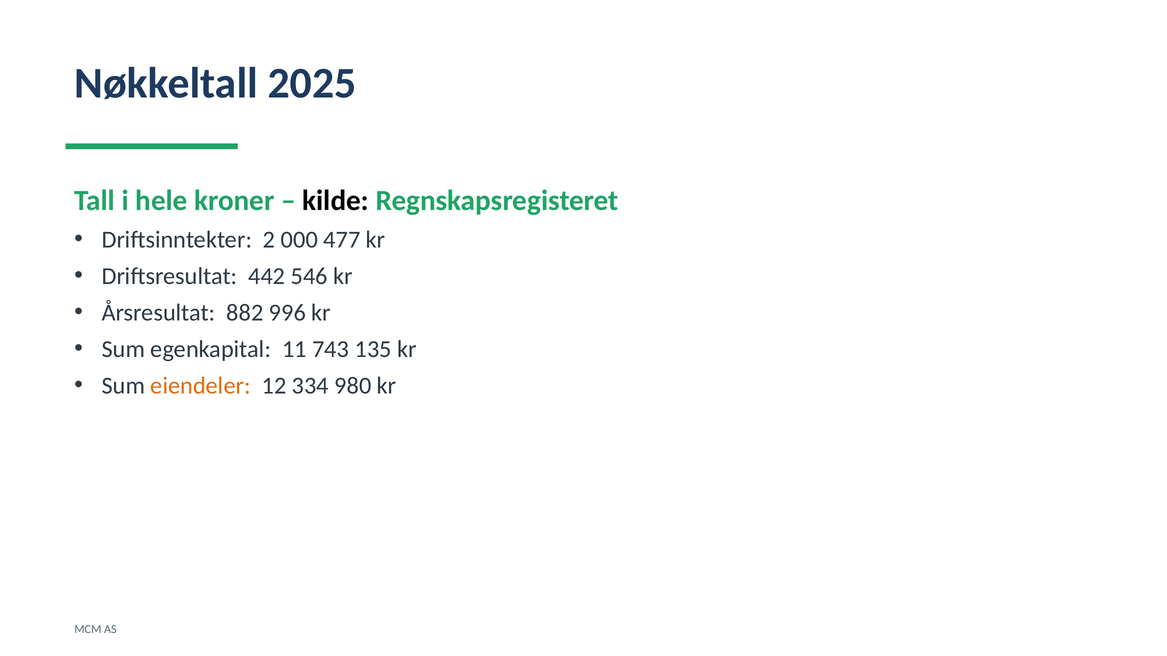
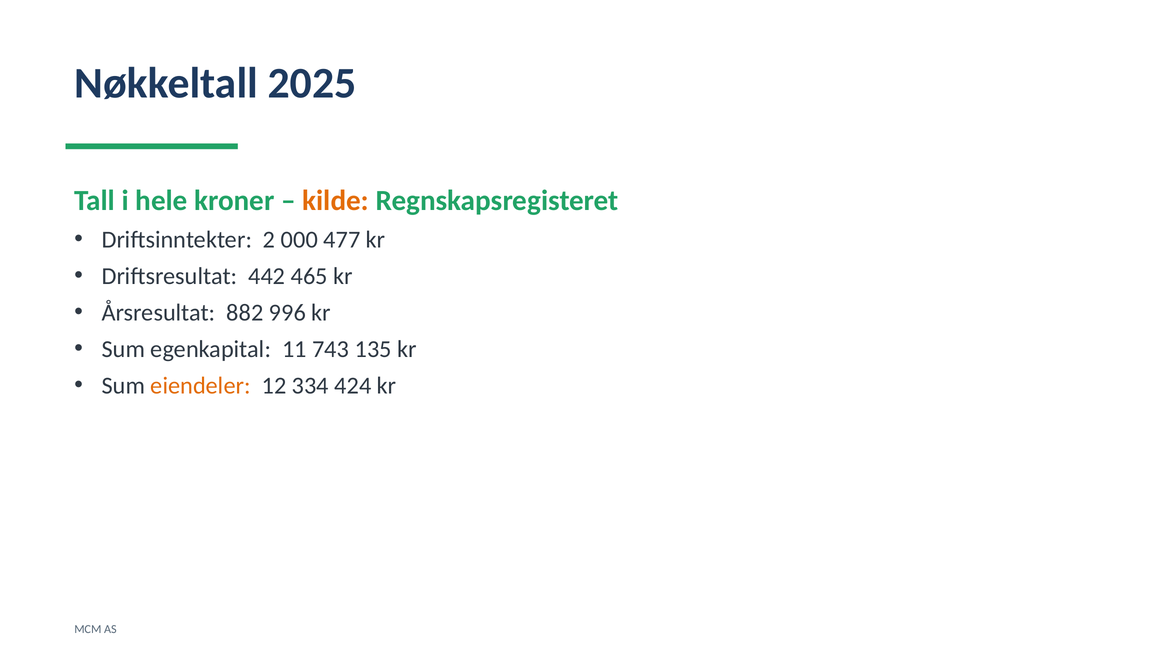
kilde colour: black -> orange
546: 546 -> 465
980: 980 -> 424
